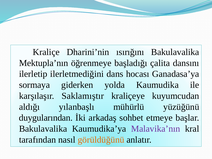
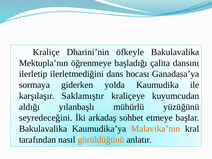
ısırığını: ısırığını -> öfkeyle
duygularından: duygularından -> seyredeceğini
Malavika’nın colour: purple -> orange
